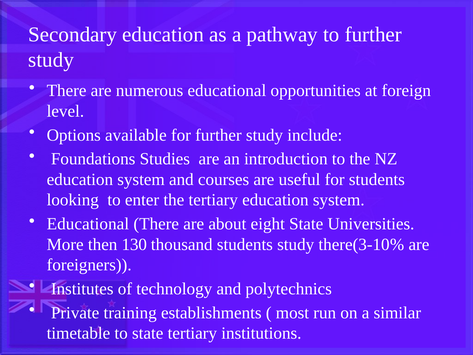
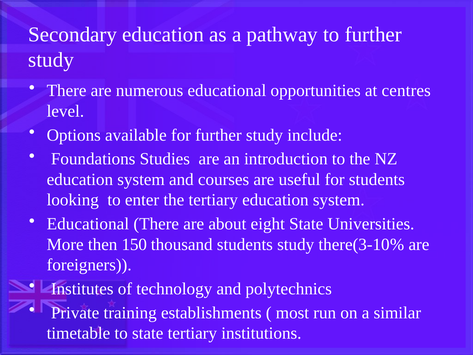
foreign: foreign -> centres
130: 130 -> 150
